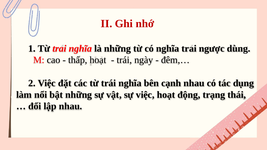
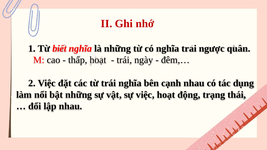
Từ trai: trai -> biết
dùng: dùng -> quân
